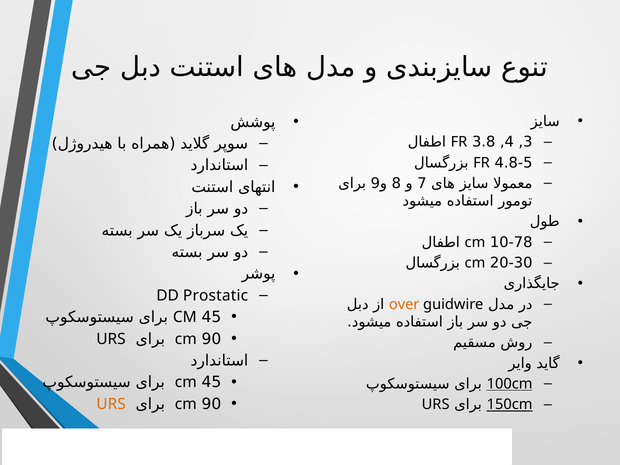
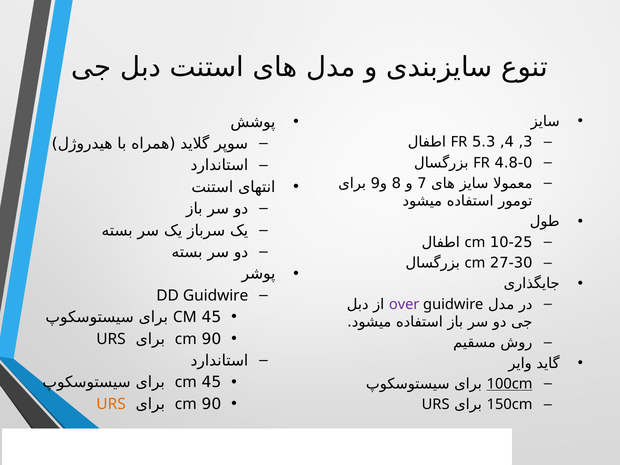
3.8: 3.8 -> 5.3
4.8-5: 4.8-5 -> 4.8-0
10-78: 10-78 -> 10-25
20-30: 20-30 -> 27-30
DD Prostatic: Prostatic -> Guidwire
over colour: orange -> purple
150cm underline: present -> none
